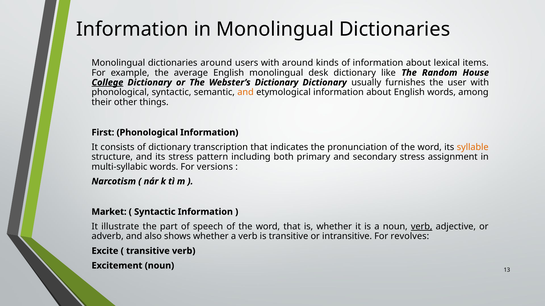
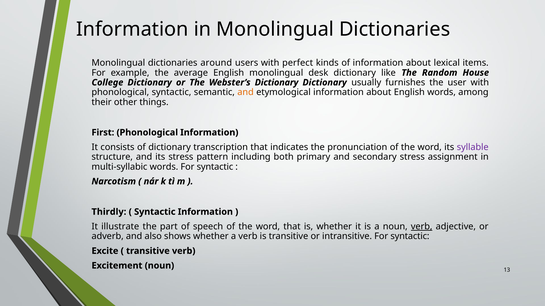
with around: around -> perfect
College underline: present -> none
syllable colour: orange -> purple
words For versions: versions -> syntactic
Market: Market -> Thirdly
intransitive For revolves: revolves -> syntactic
